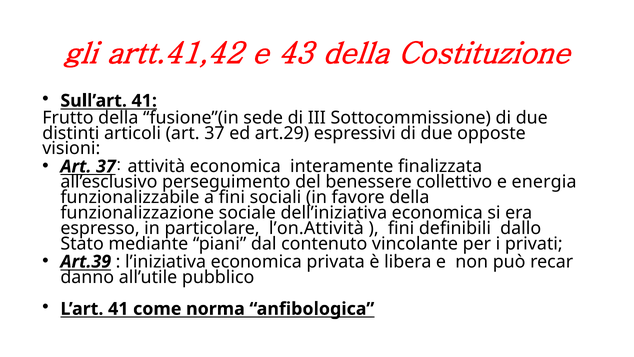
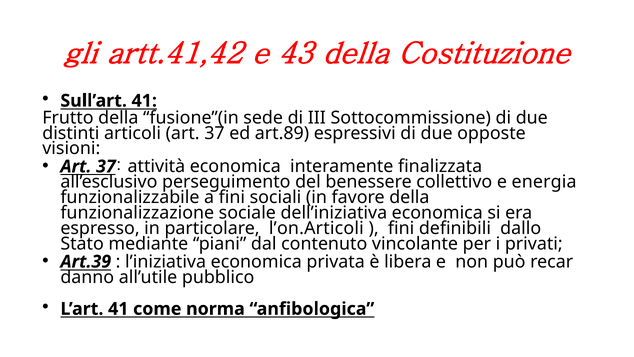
art.29: art.29 -> art.89
l’on.Attività: l’on.Attività -> l’on.Articoli
